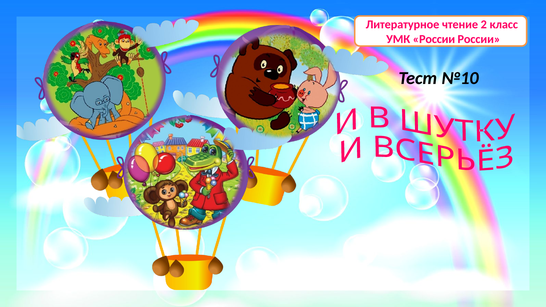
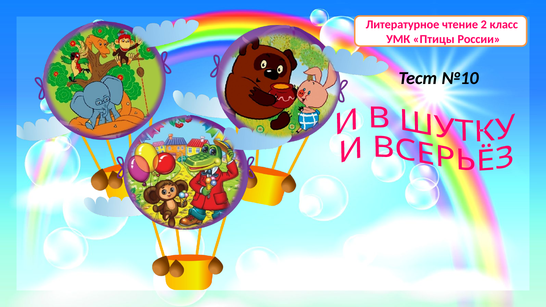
УМК России: России -> Птицы
